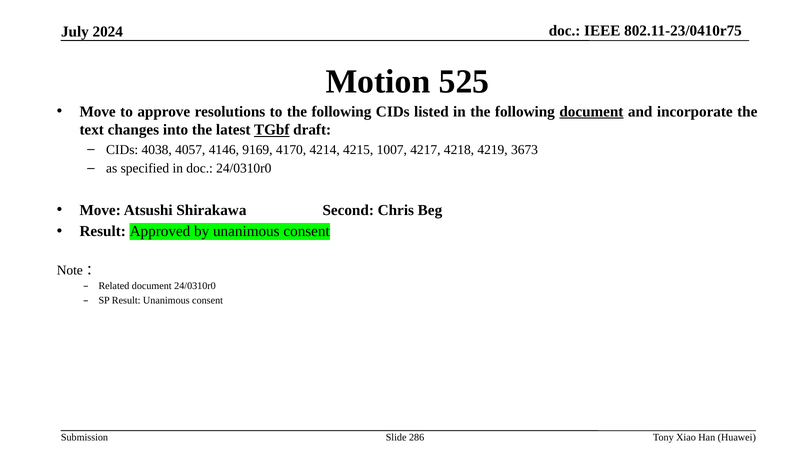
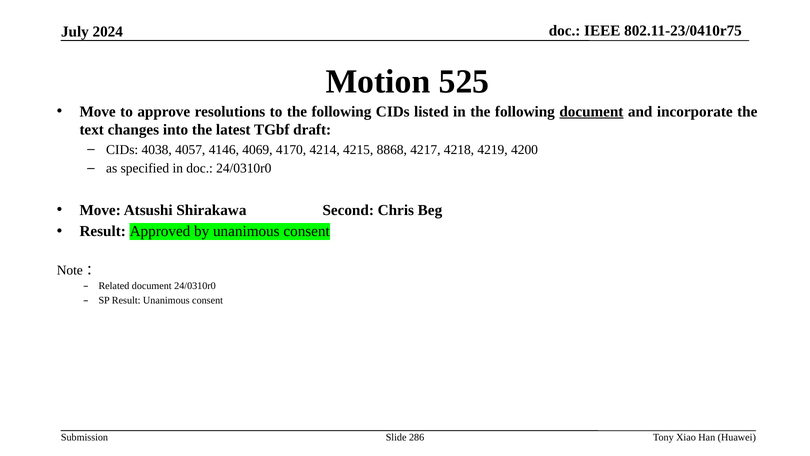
TGbf underline: present -> none
9169: 9169 -> 4069
1007: 1007 -> 8868
3673: 3673 -> 4200
